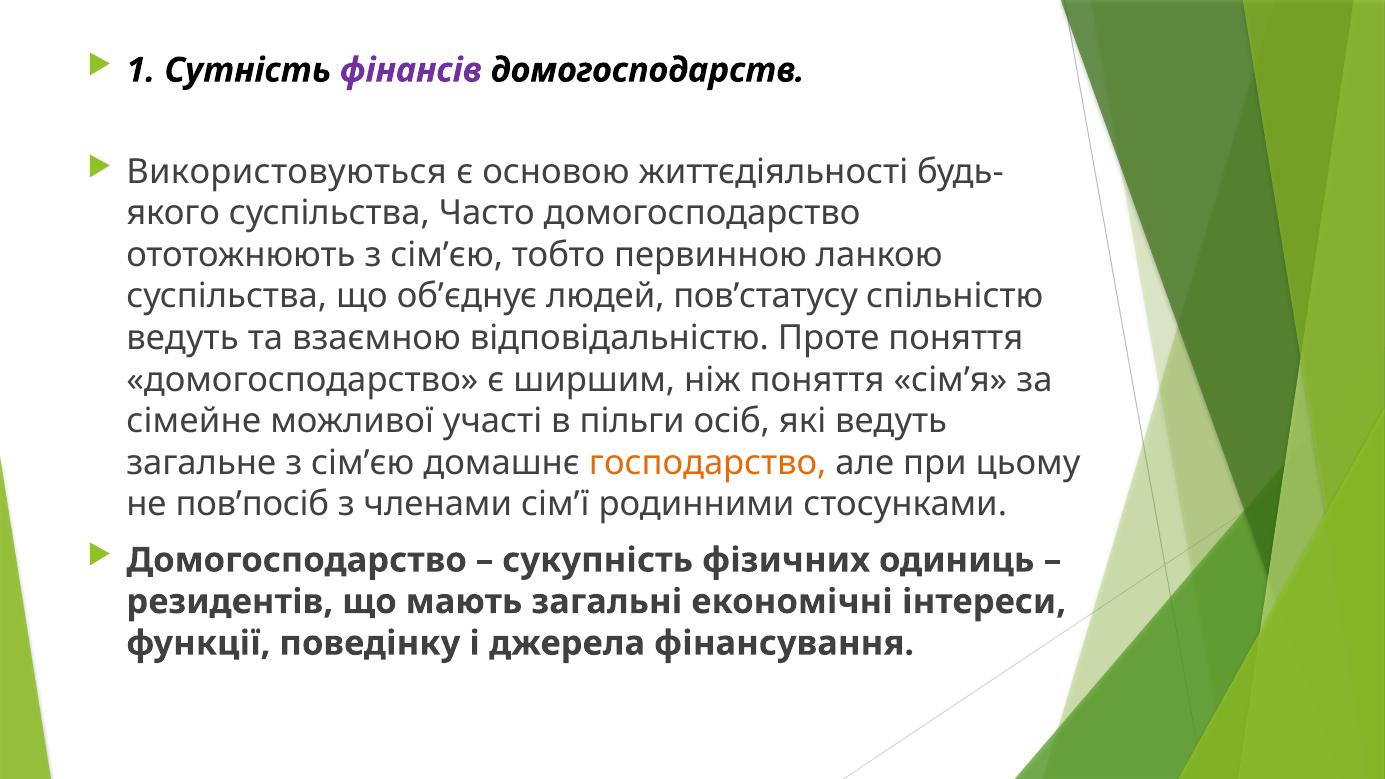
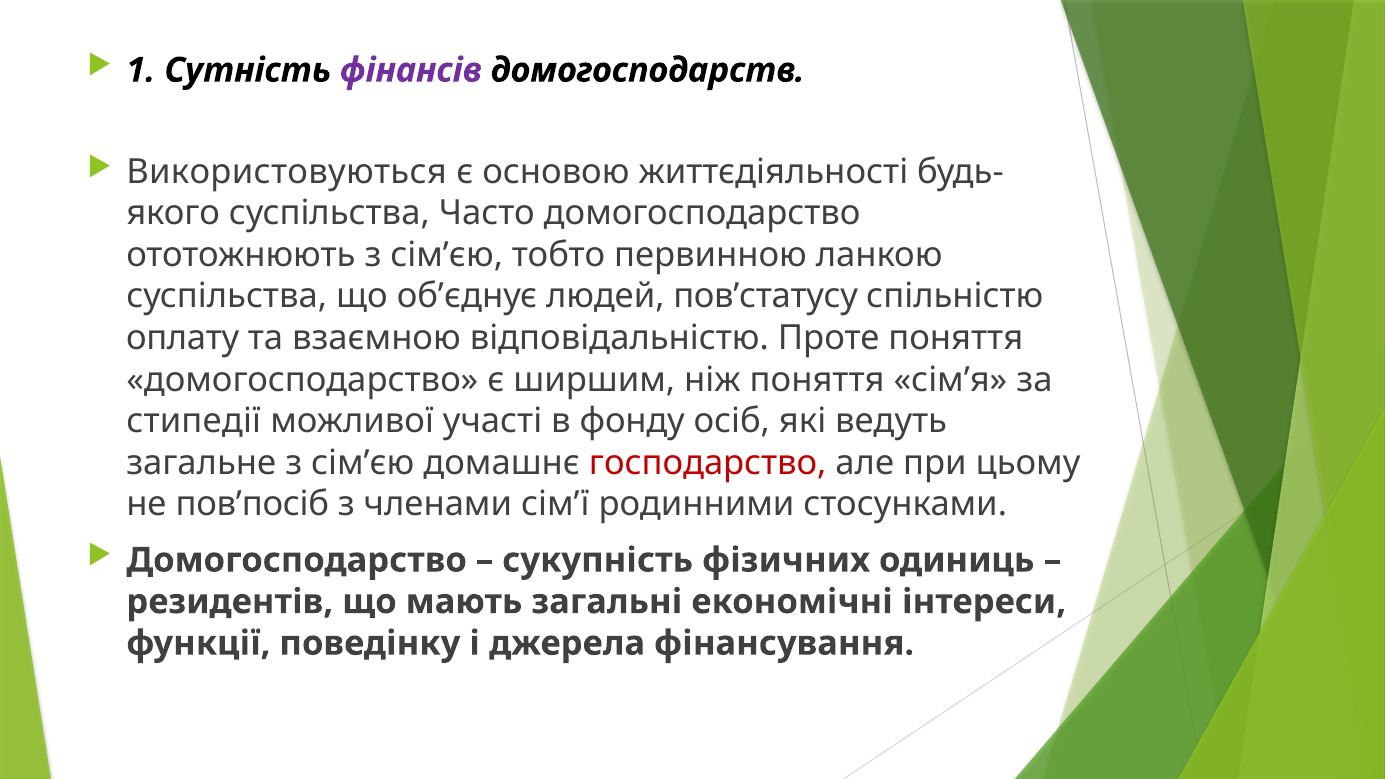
ведуть at (183, 338): ведуть -> оплату
сімейне: сімейне -> стипедії
пільги: пільги -> фонду
господарство colour: orange -> red
